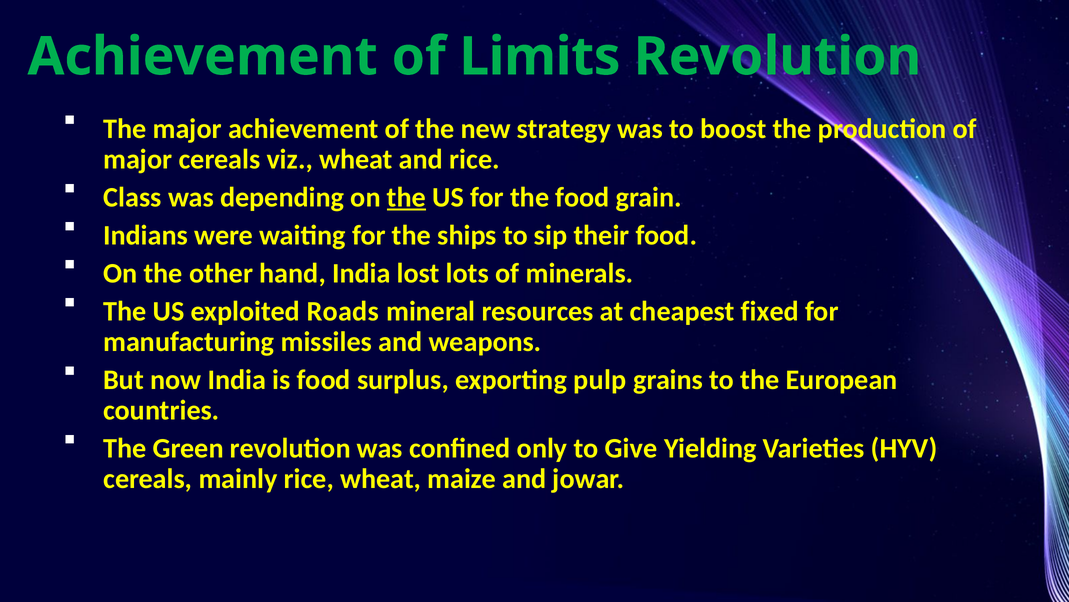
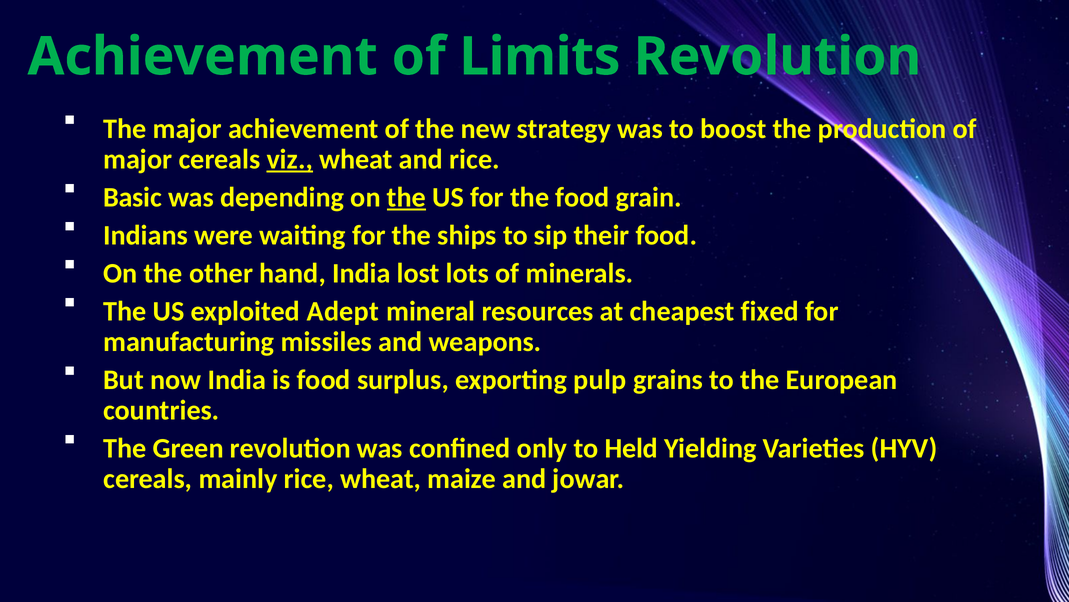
viz underline: none -> present
Class: Class -> Basic
Roads: Roads -> Adept
Give: Give -> Held
